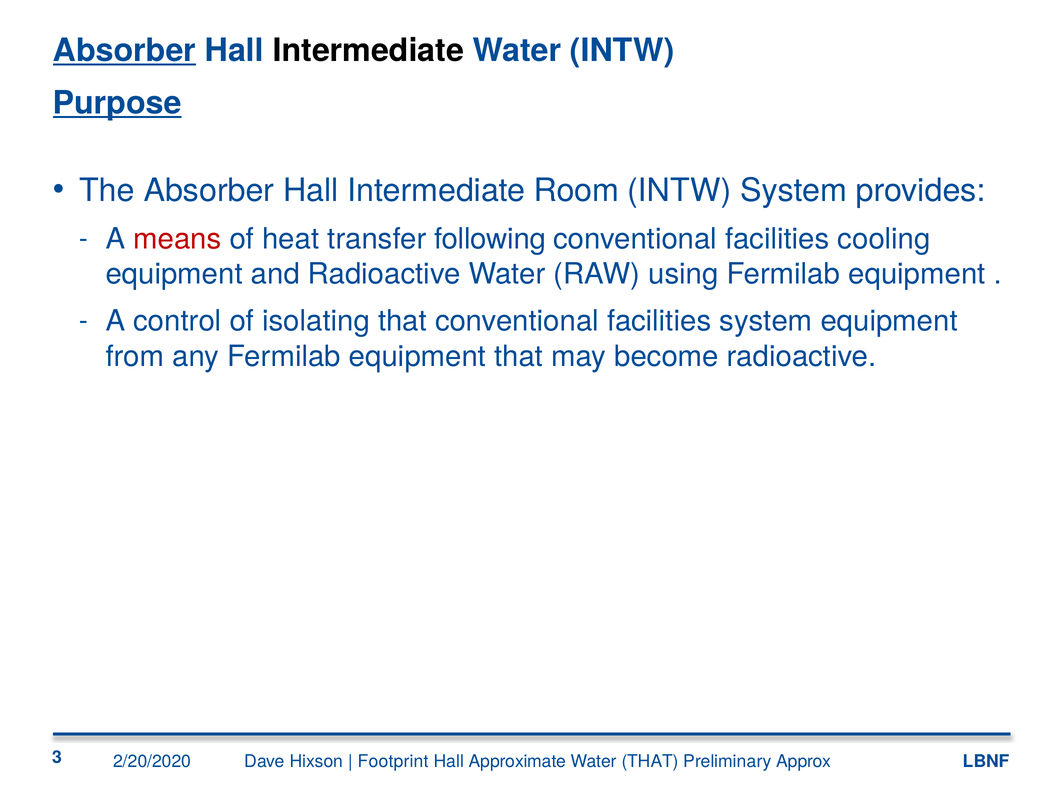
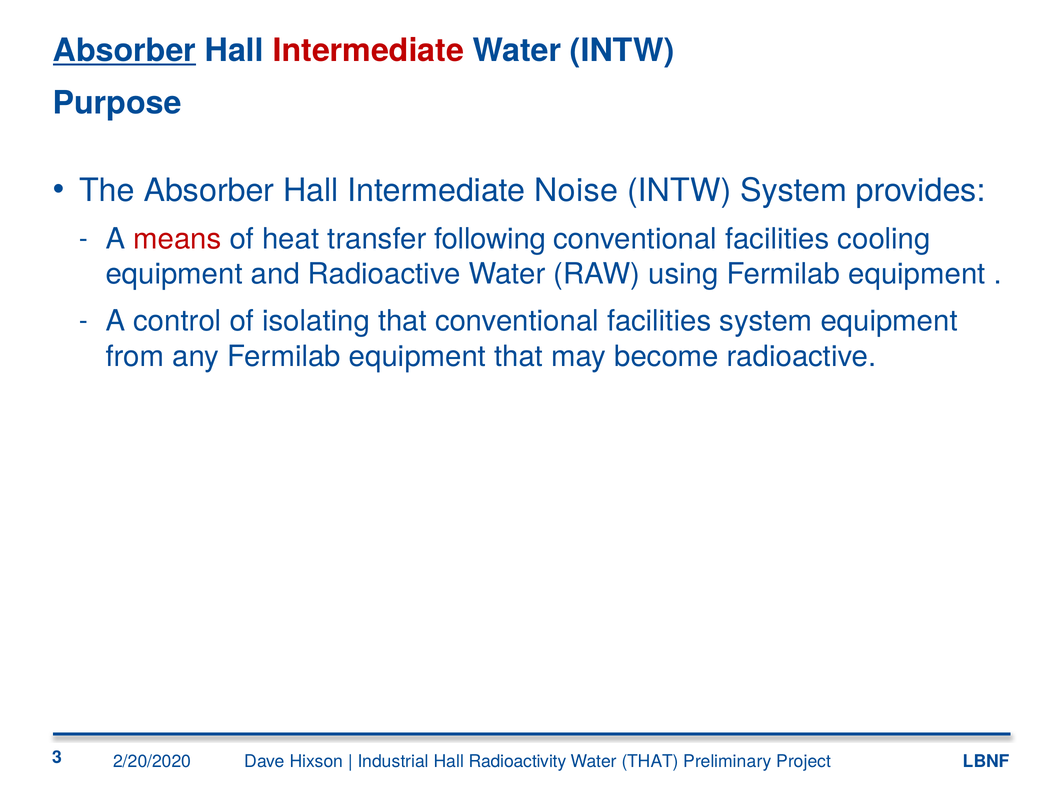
Intermediate at (368, 51) colour: black -> red
Purpose underline: present -> none
Room: Room -> Noise
Footprint: Footprint -> Industrial
Approximate: Approximate -> Radioactivity
Approx: Approx -> Project
